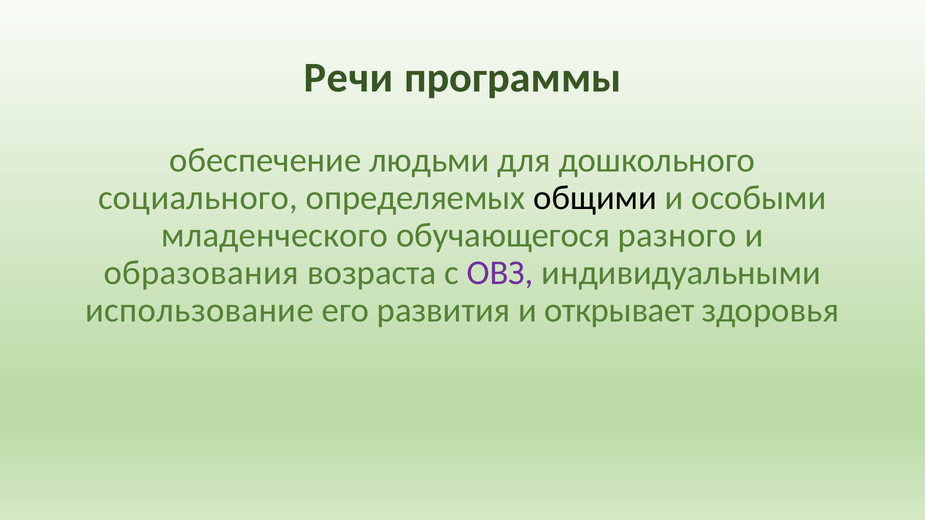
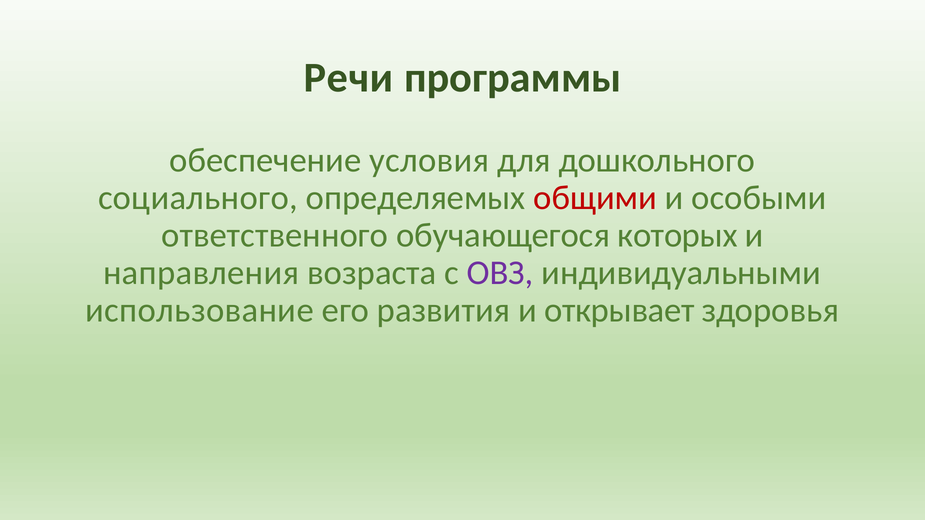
людьми: людьми -> условия
общими colour: black -> red
младенческого: младенческого -> ответственного
разного: разного -> которых
образования: образования -> направления
